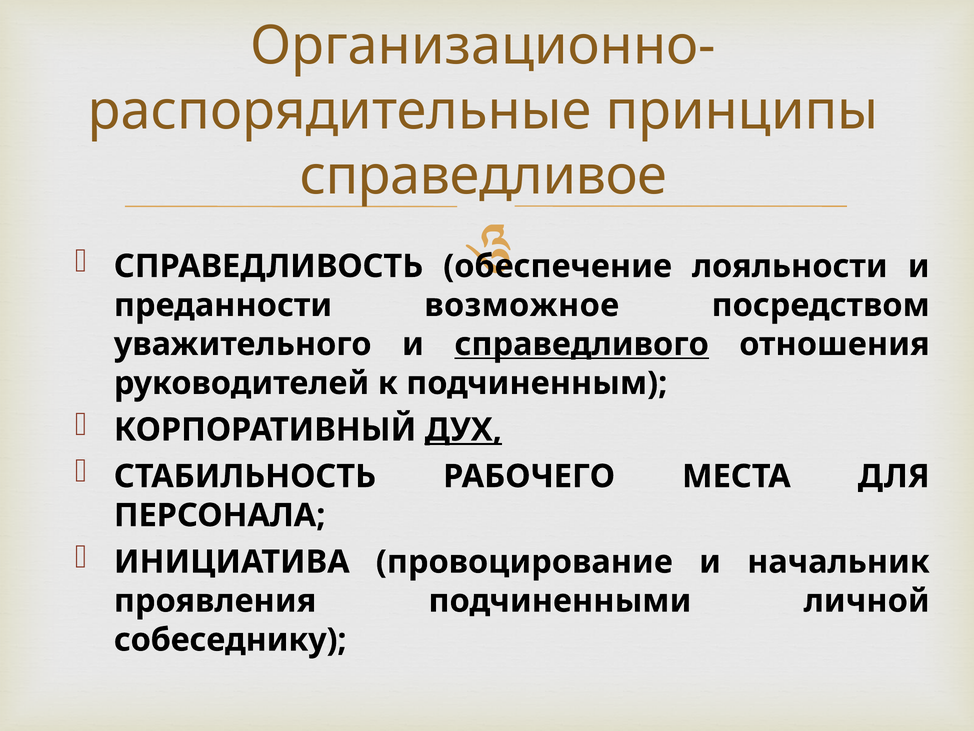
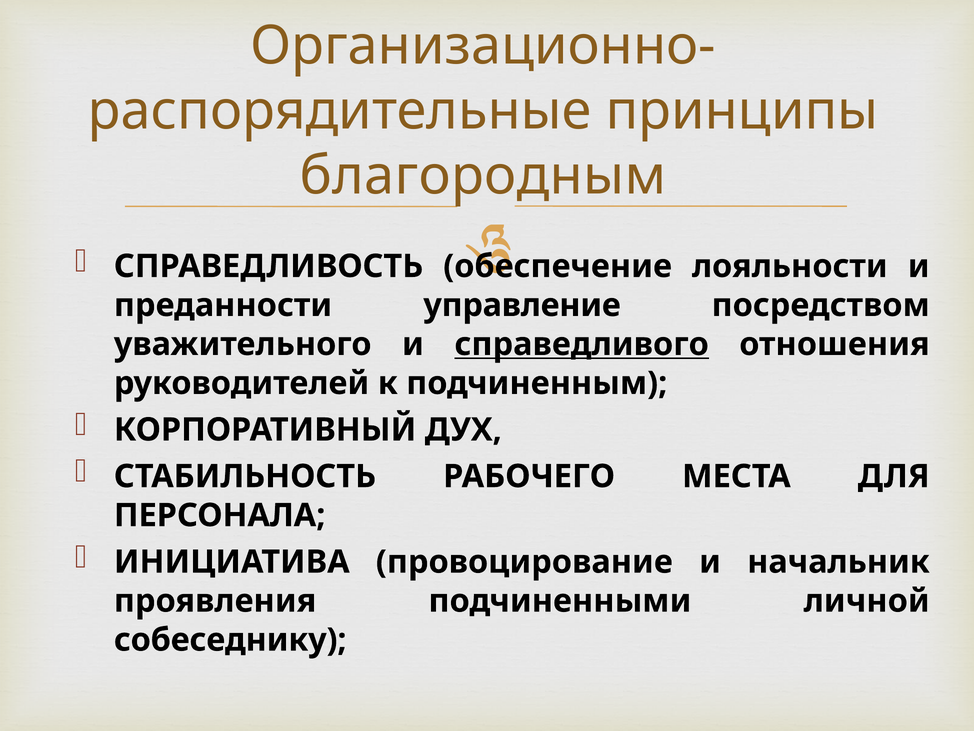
справедливое: справедливое -> благородным
возможное: возможное -> управление
ДУХ underline: present -> none
